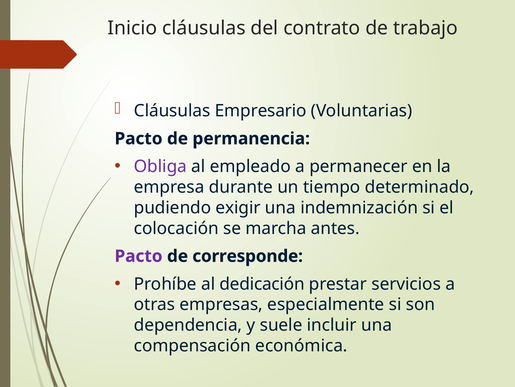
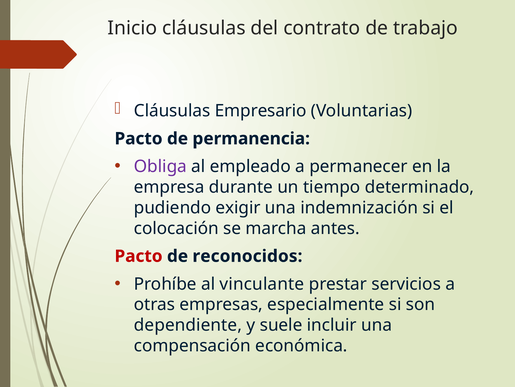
Pacto at (139, 256) colour: purple -> red
corresponde: corresponde -> reconocidos
dedicación: dedicación -> vinculante
dependencia: dependencia -> dependiente
